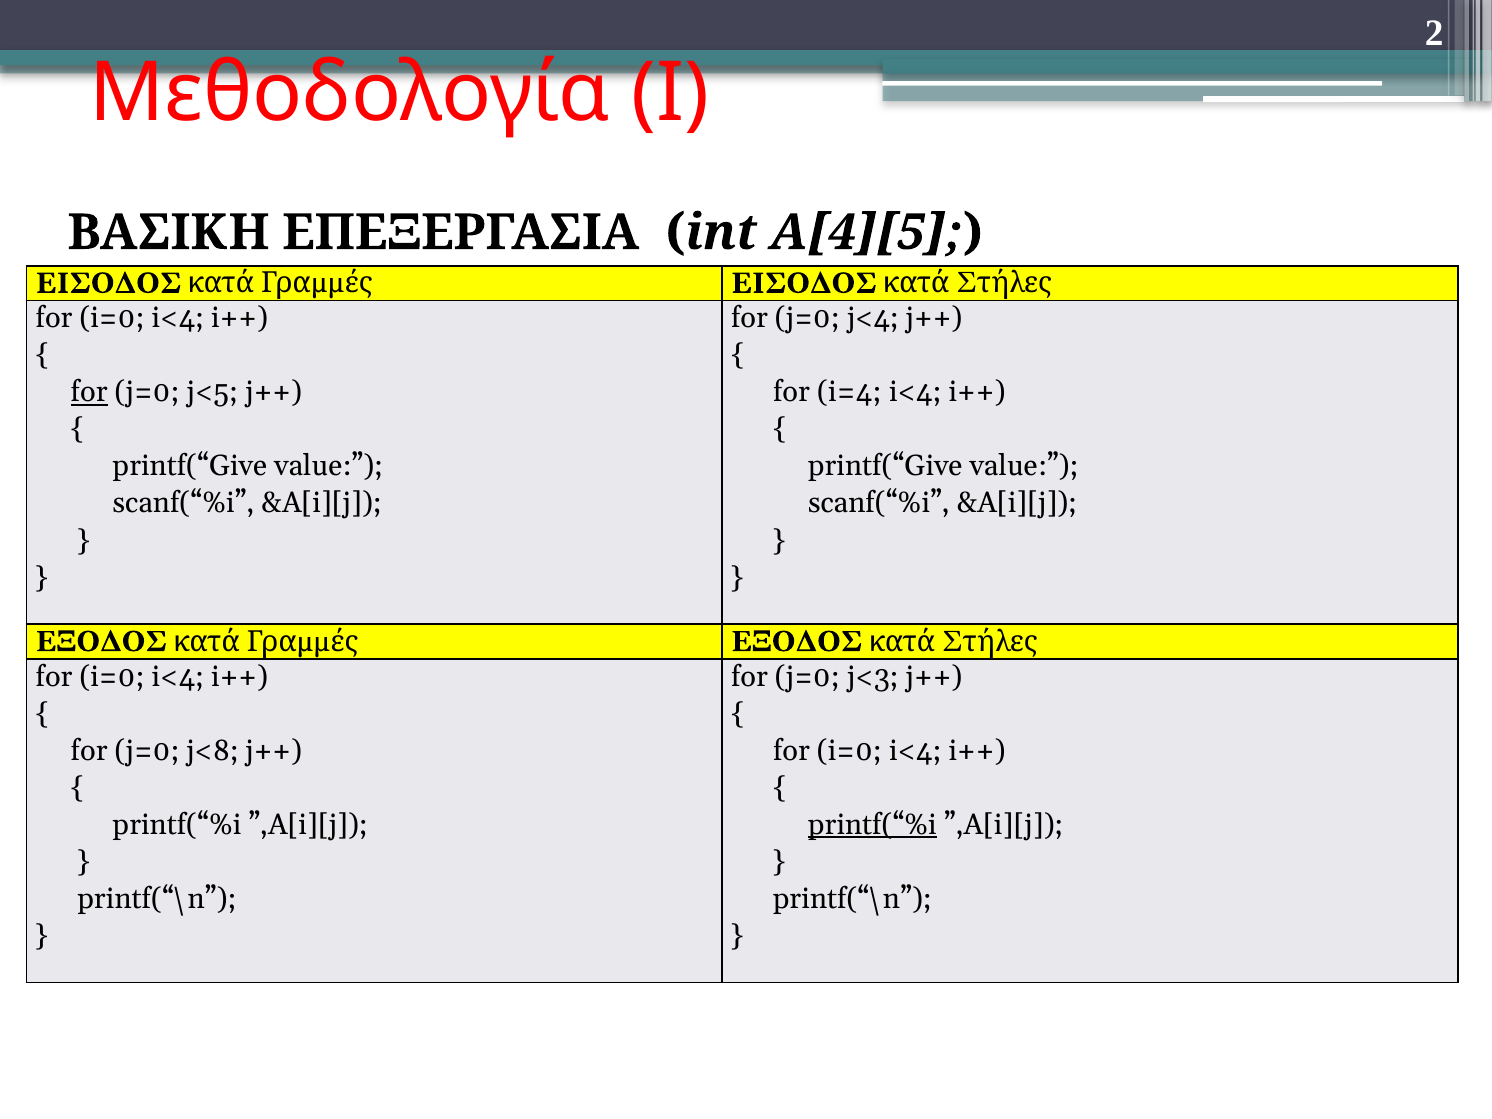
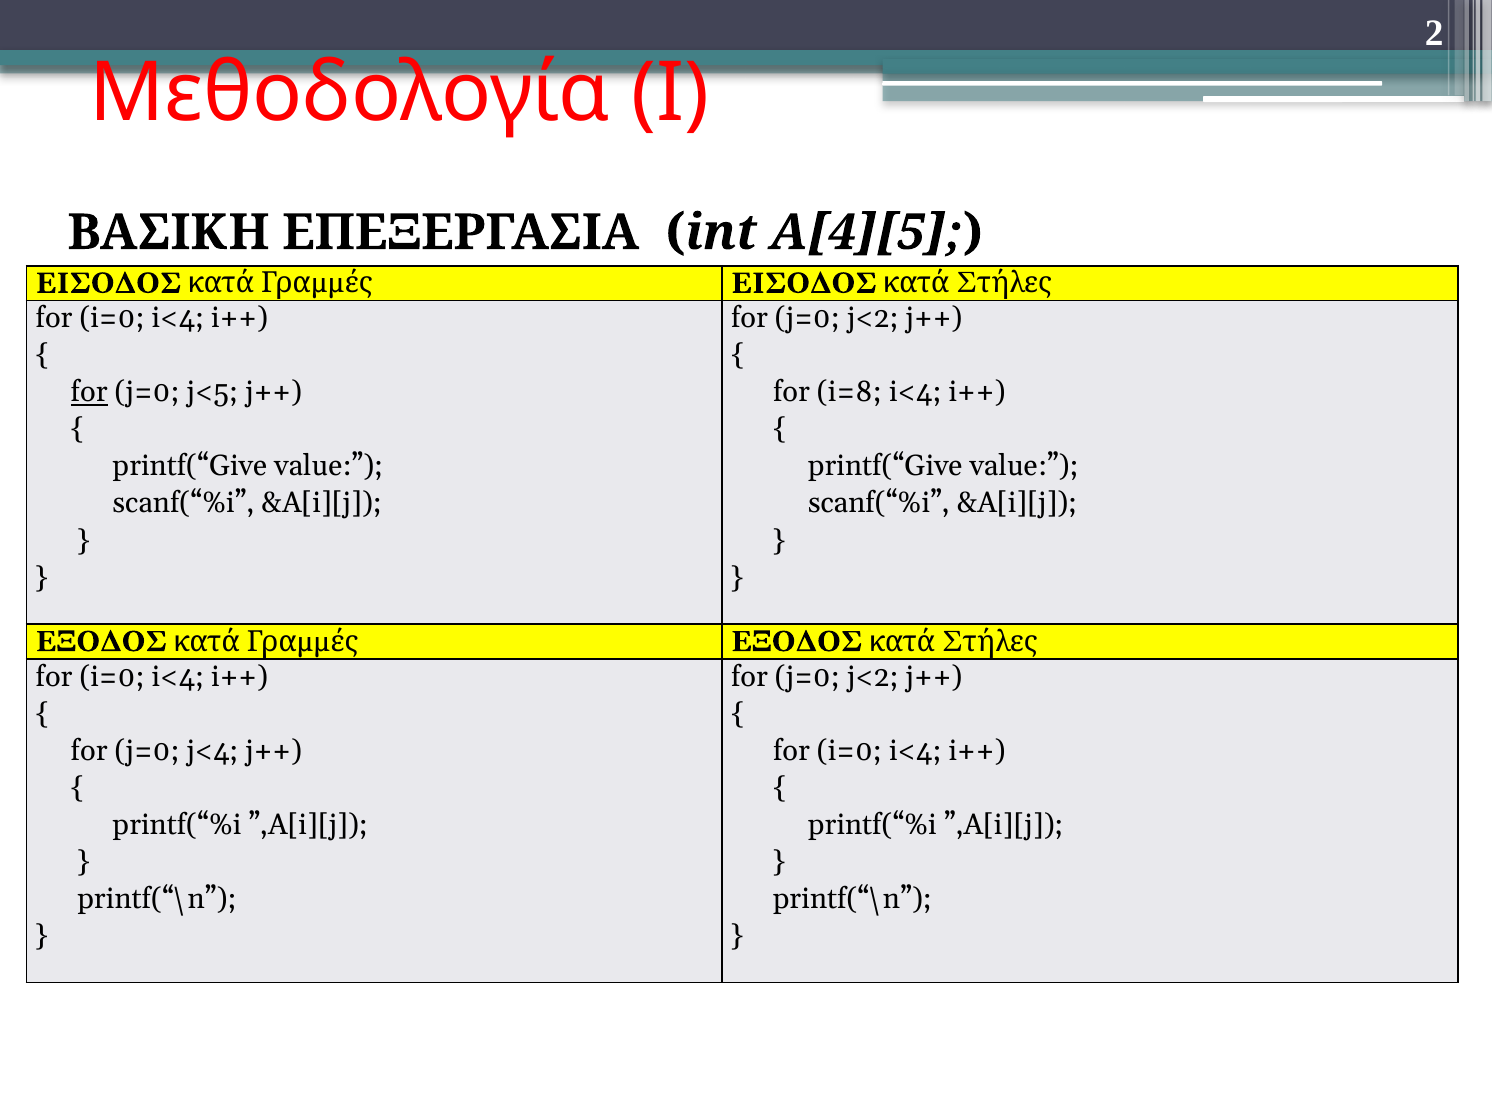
j<4 at (873, 318): j<4 -> j<2
i=4: i=4 -> i=8
j<3 at (873, 676): j<3 -> j<2
j<8: j<8 -> j<4
printf(“%i at (872, 825) underline: present -> none
